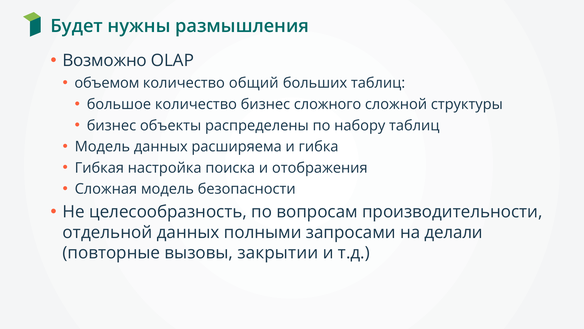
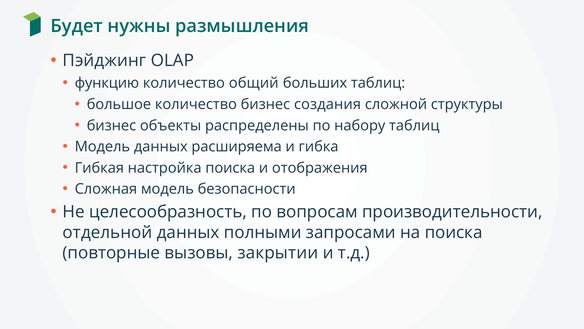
Возможно: Возможно -> Пэйджинг
объемом: объемом -> функцию
сложного: сложного -> создания
на делали: делали -> поиска
